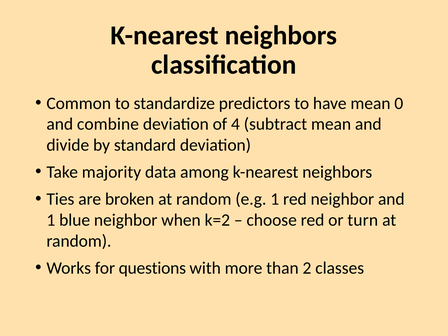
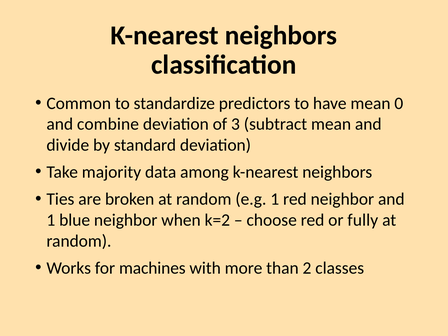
4: 4 -> 3
turn: turn -> fully
questions: questions -> machines
